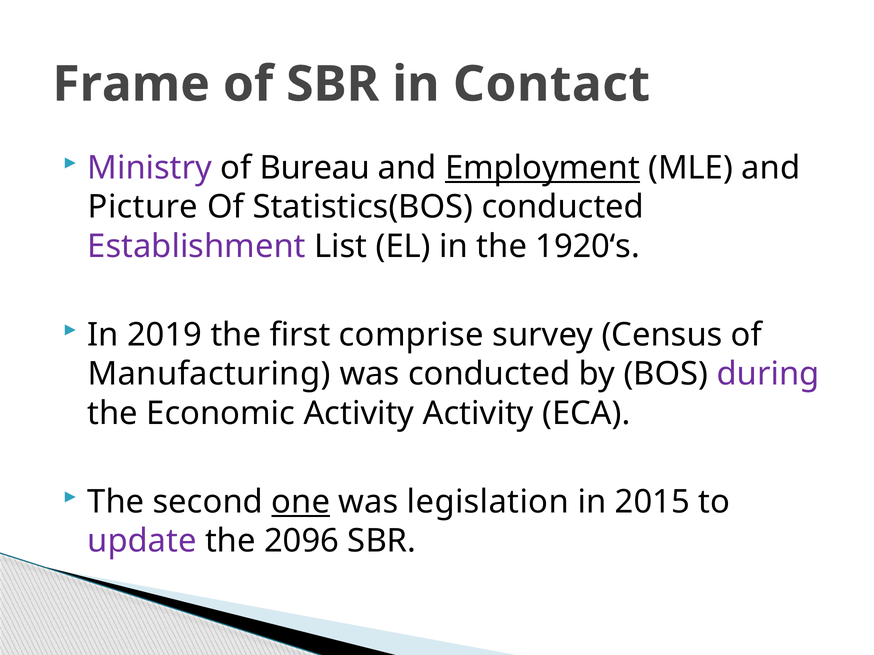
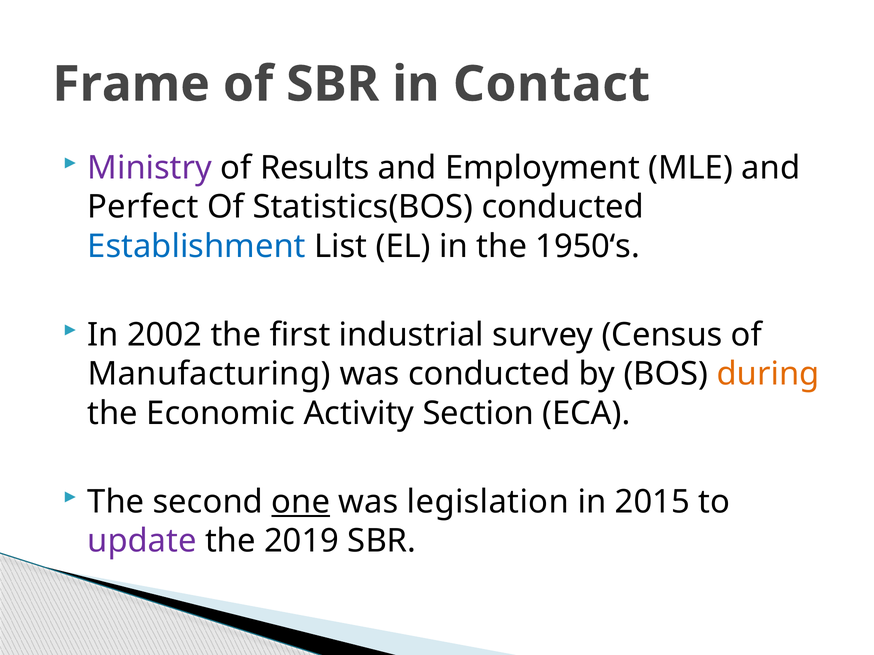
Bureau: Bureau -> Results
Employment underline: present -> none
Picture: Picture -> Perfect
Establishment colour: purple -> blue
1920‘s: 1920‘s -> 1950‘s
2019: 2019 -> 2002
comprise: comprise -> industrial
during colour: purple -> orange
Activity Activity: Activity -> Section
2096: 2096 -> 2019
